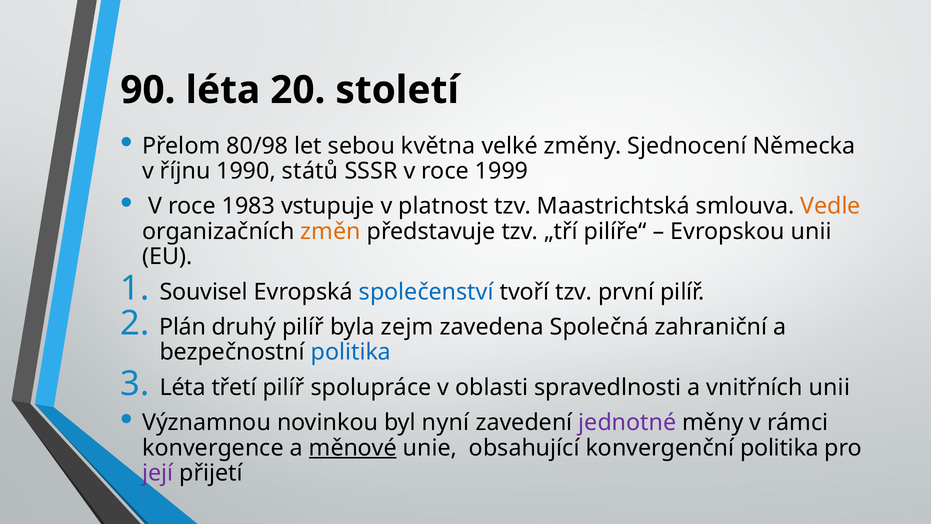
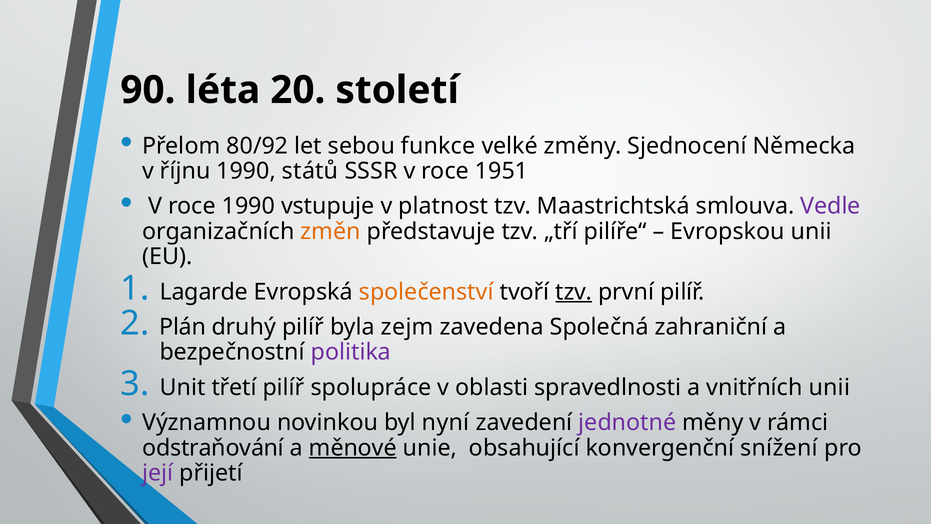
80/98: 80/98 -> 80/92
května: května -> funkce
1999: 1999 -> 1951
roce 1983: 1983 -> 1990
Vedle colour: orange -> purple
Souvisel: Souvisel -> Lagarde
společenství colour: blue -> orange
tzv at (574, 292) underline: none -> present
politika at (351, 352) colour: blue -> purple
Léta at (183, 387): Léta -> Unit
konvergence: konvergence -> odstraňování
konvergenční politika: politika -> snížení
